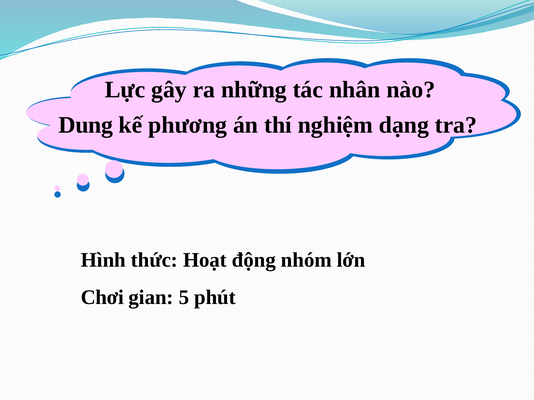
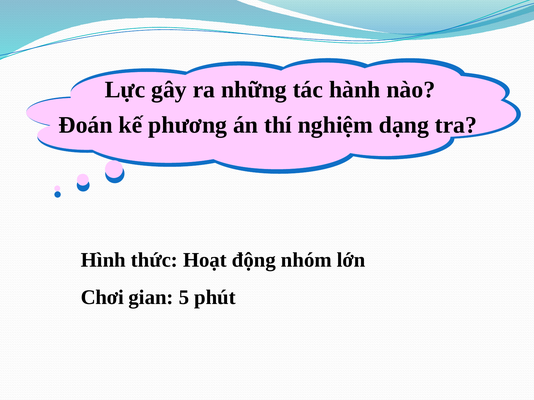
nhân: nhân -> hành
Dung: Dung -> Đoán
